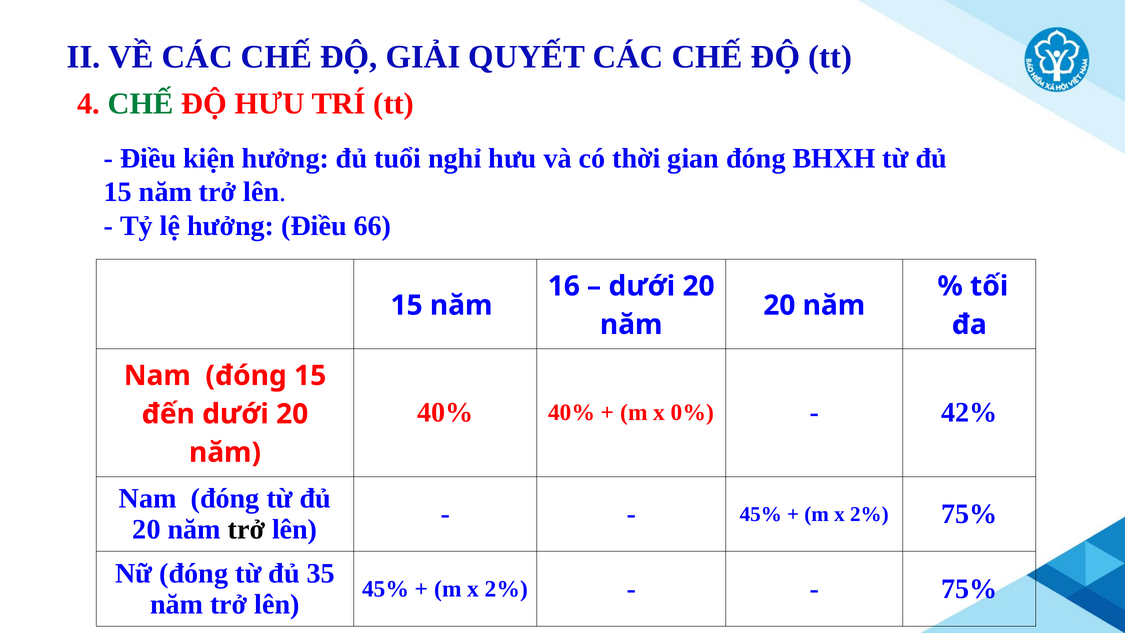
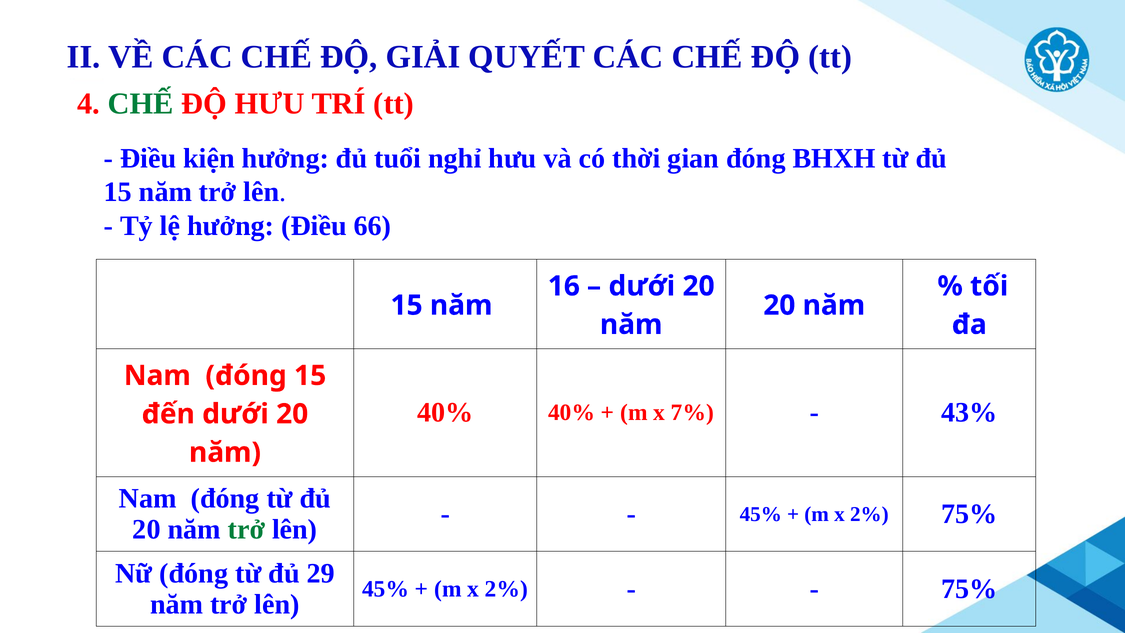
0%: 0% -> 7%
42%: 42% -> 43%
trở at (246, 529) colour: black -> green
35: 35 -> 29
